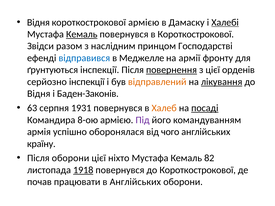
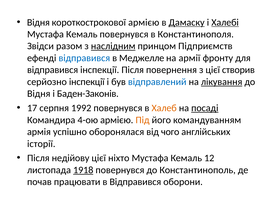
Дамаску underline: none -> present
Кемаль at (82, 34) underline: present -> none
в Короткострокової: Короткострокової -> Константинополя
наслідним underline: none -> present
Господарстві: Господарстві -> Підприємств
ґрунтуються at (53, 70): ґрунтуються -> відправився
повернення underline: present -> none
орденів: орденів -> створив
відправлений colour: orange -> blue
63: 63 -> 17
1931: 1931 -> 1992
8-ою: 8-ою -> 4-ою
Під colour: purple -> orange
країну: країну -> історії
Після оборони: оборони -> недійову
82: 82 -> 12
до Короткострокової: Короткострокової -> Константинополь
в Англійських: Англійських -> Відправився
